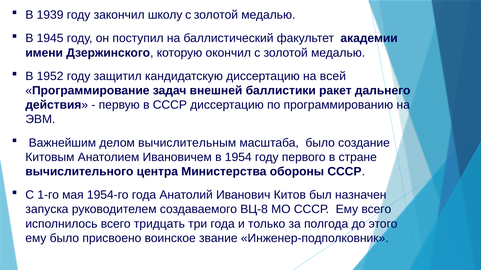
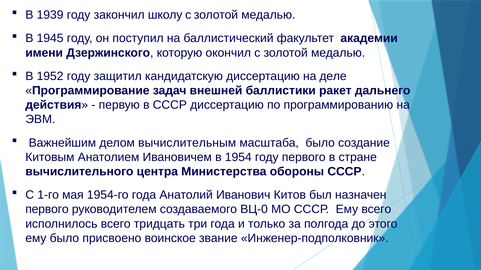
всей: всей -> деле
запуска at (47, 210): запуска -> первого
ВЦ-8: ВЦ-8 -> ВЦ-0
